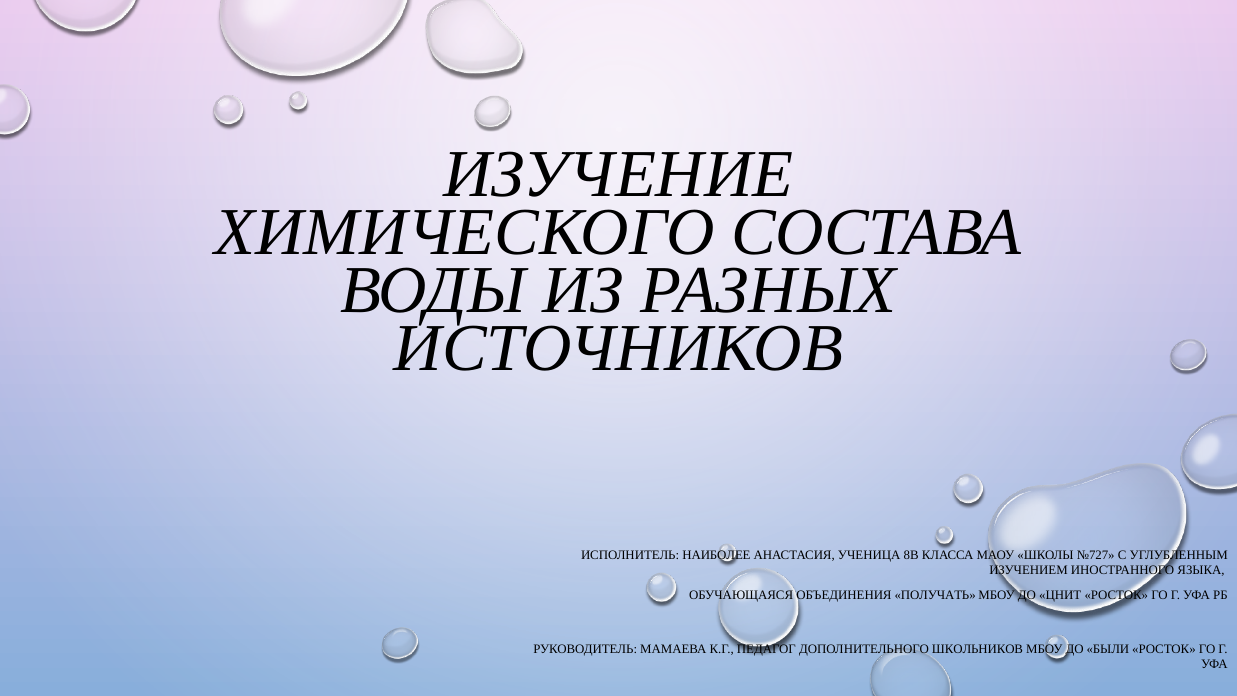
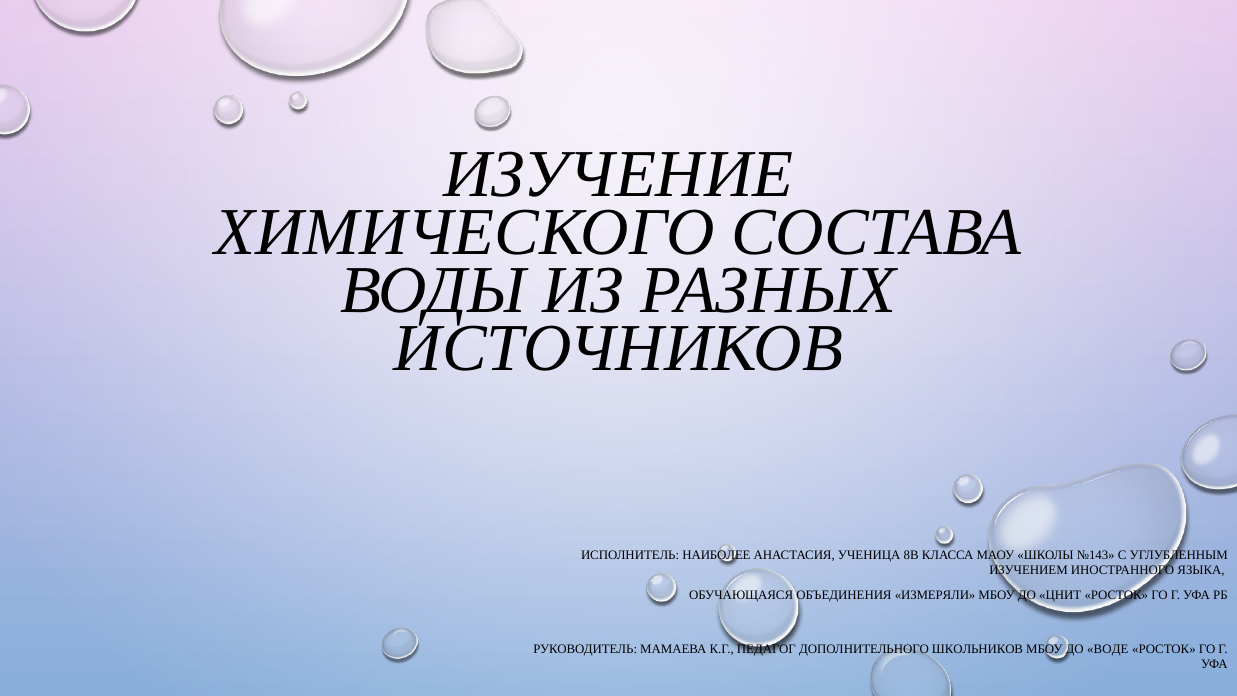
№727: №727 -> №143
ПОЛУЧАТЬ: ПОЛУЧАТЬ -> ИЗМЕРЯЛИ
БЫЛИ: БЫЛИ -> ВОДЕ
